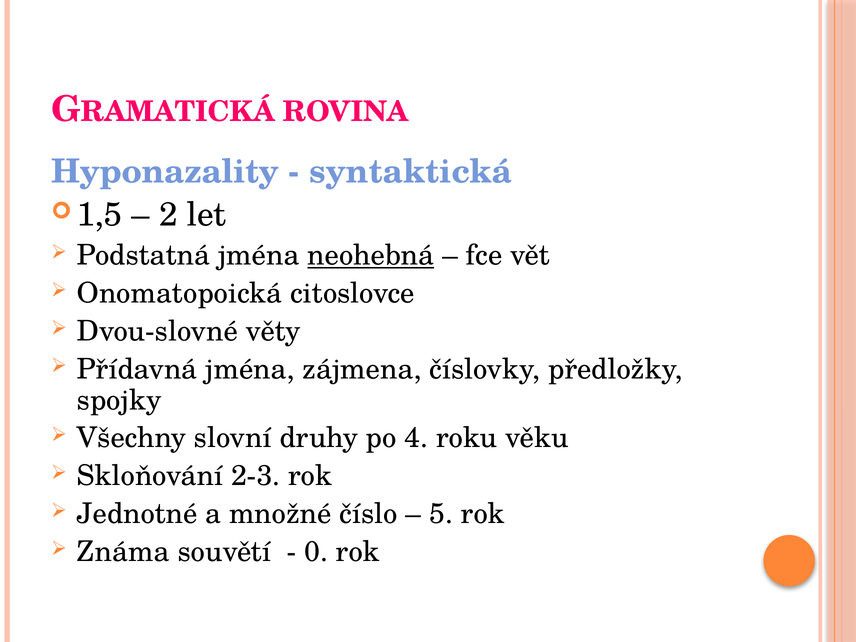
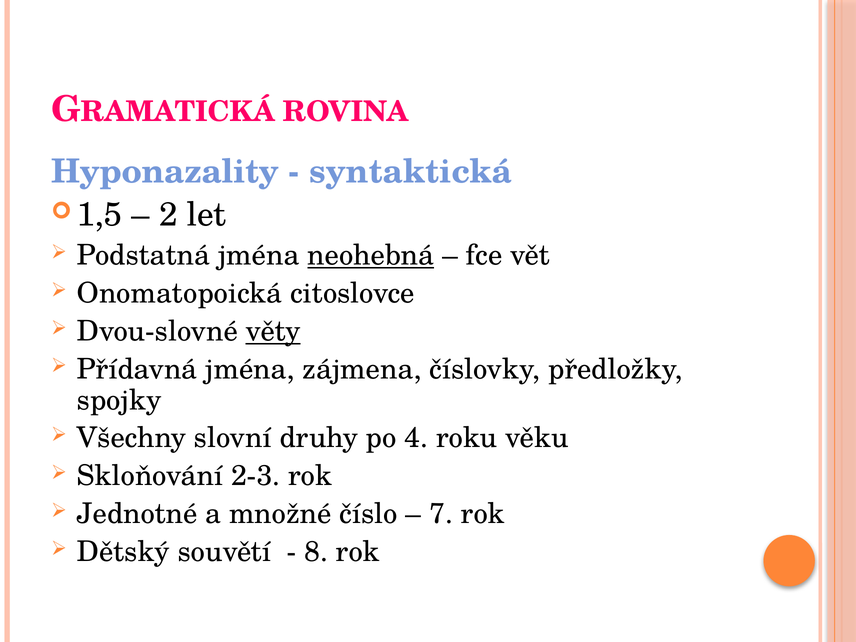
věty underline: none -> present
5: 5 -> 7
Známa: Známa -> Dětský
0: 0 -> 8
